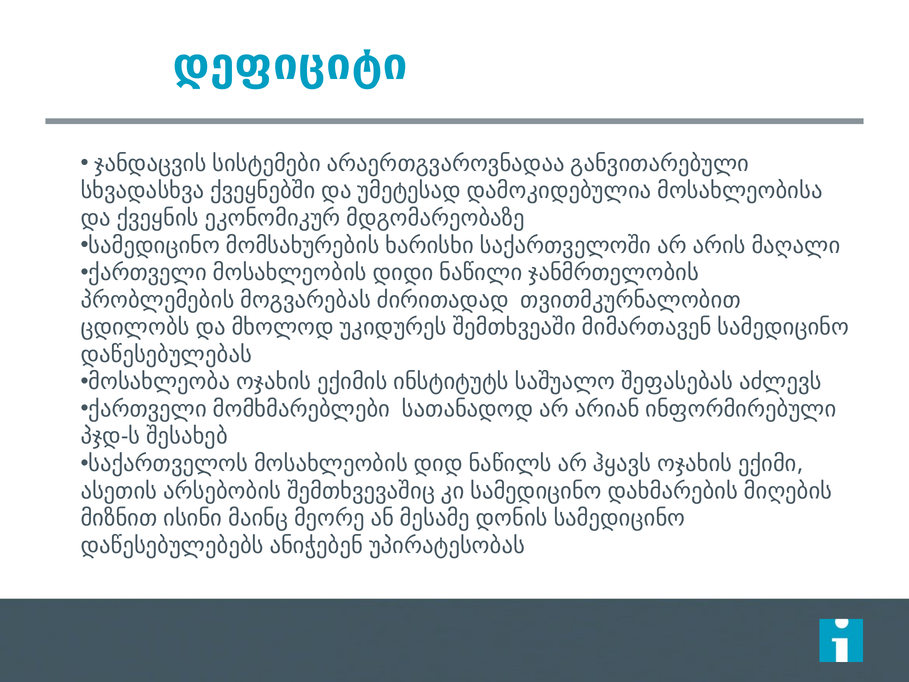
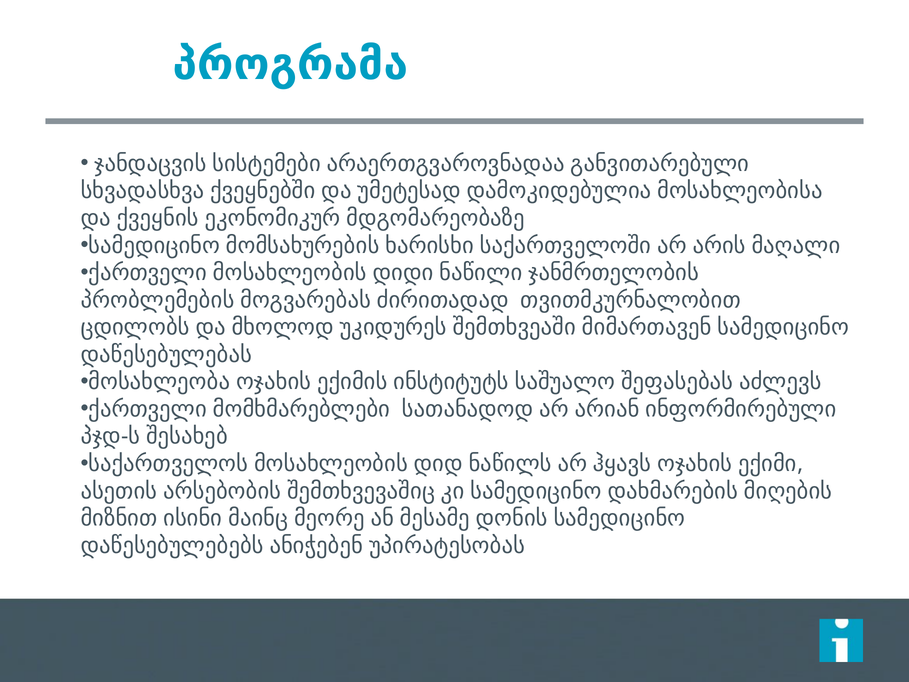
დეფიციტი: დეფიციტი -> პროგრამა
